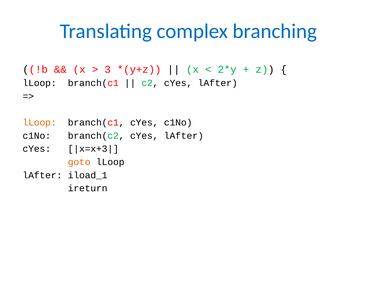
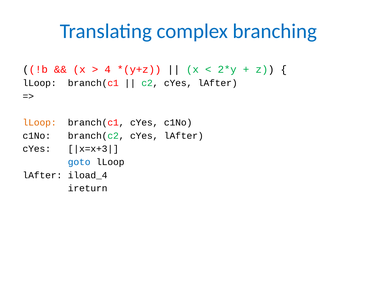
3: 3 -> 4
goto colour: orange -> blue
iload_1: iload_1 -> iload_4
